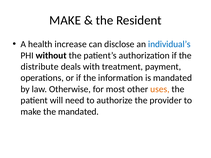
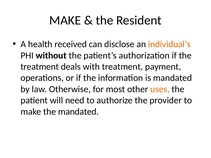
increase: increase -> received
individual’s colour: blue -> orange
distribute at (40, 67): distribute -> treatment
